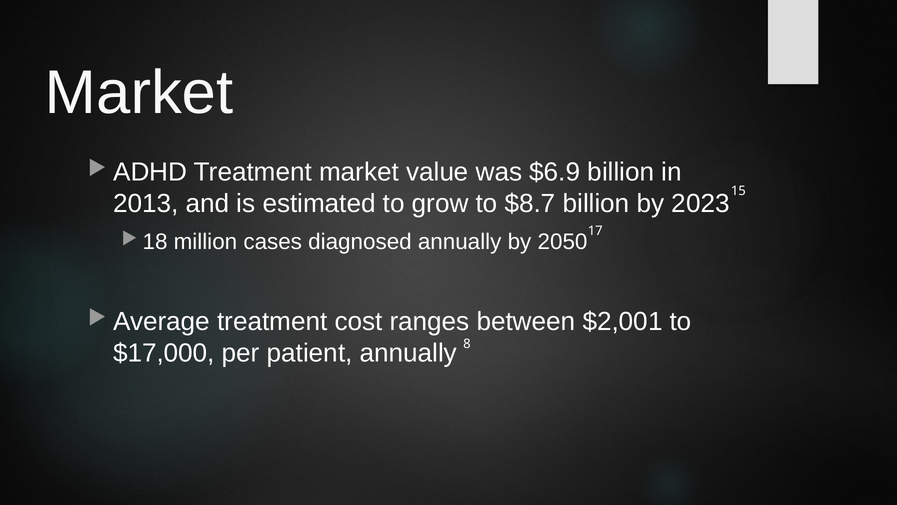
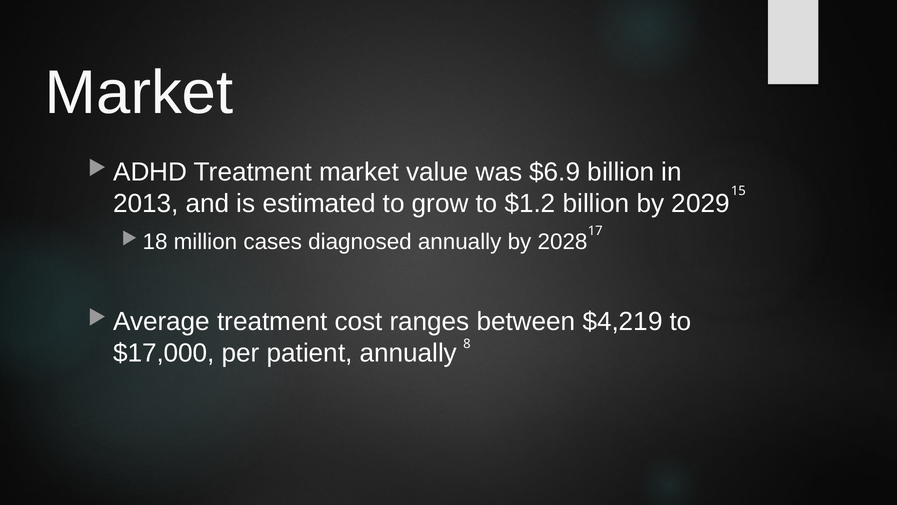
$8.7: $8.7 -> $1.2
2023: 2023 -> 2029
2050: 2050 -> 2028
$2,001: $2,001 -> $4,219
